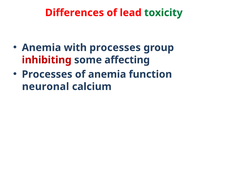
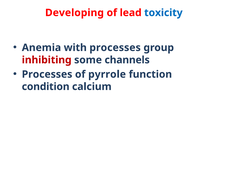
Differences: Differences -> Developing
toxicity colour: green -> blue
affecting: affecting -> channels
of anemia: anemia -> pyrrole
neuronal: neuronal -> condition
